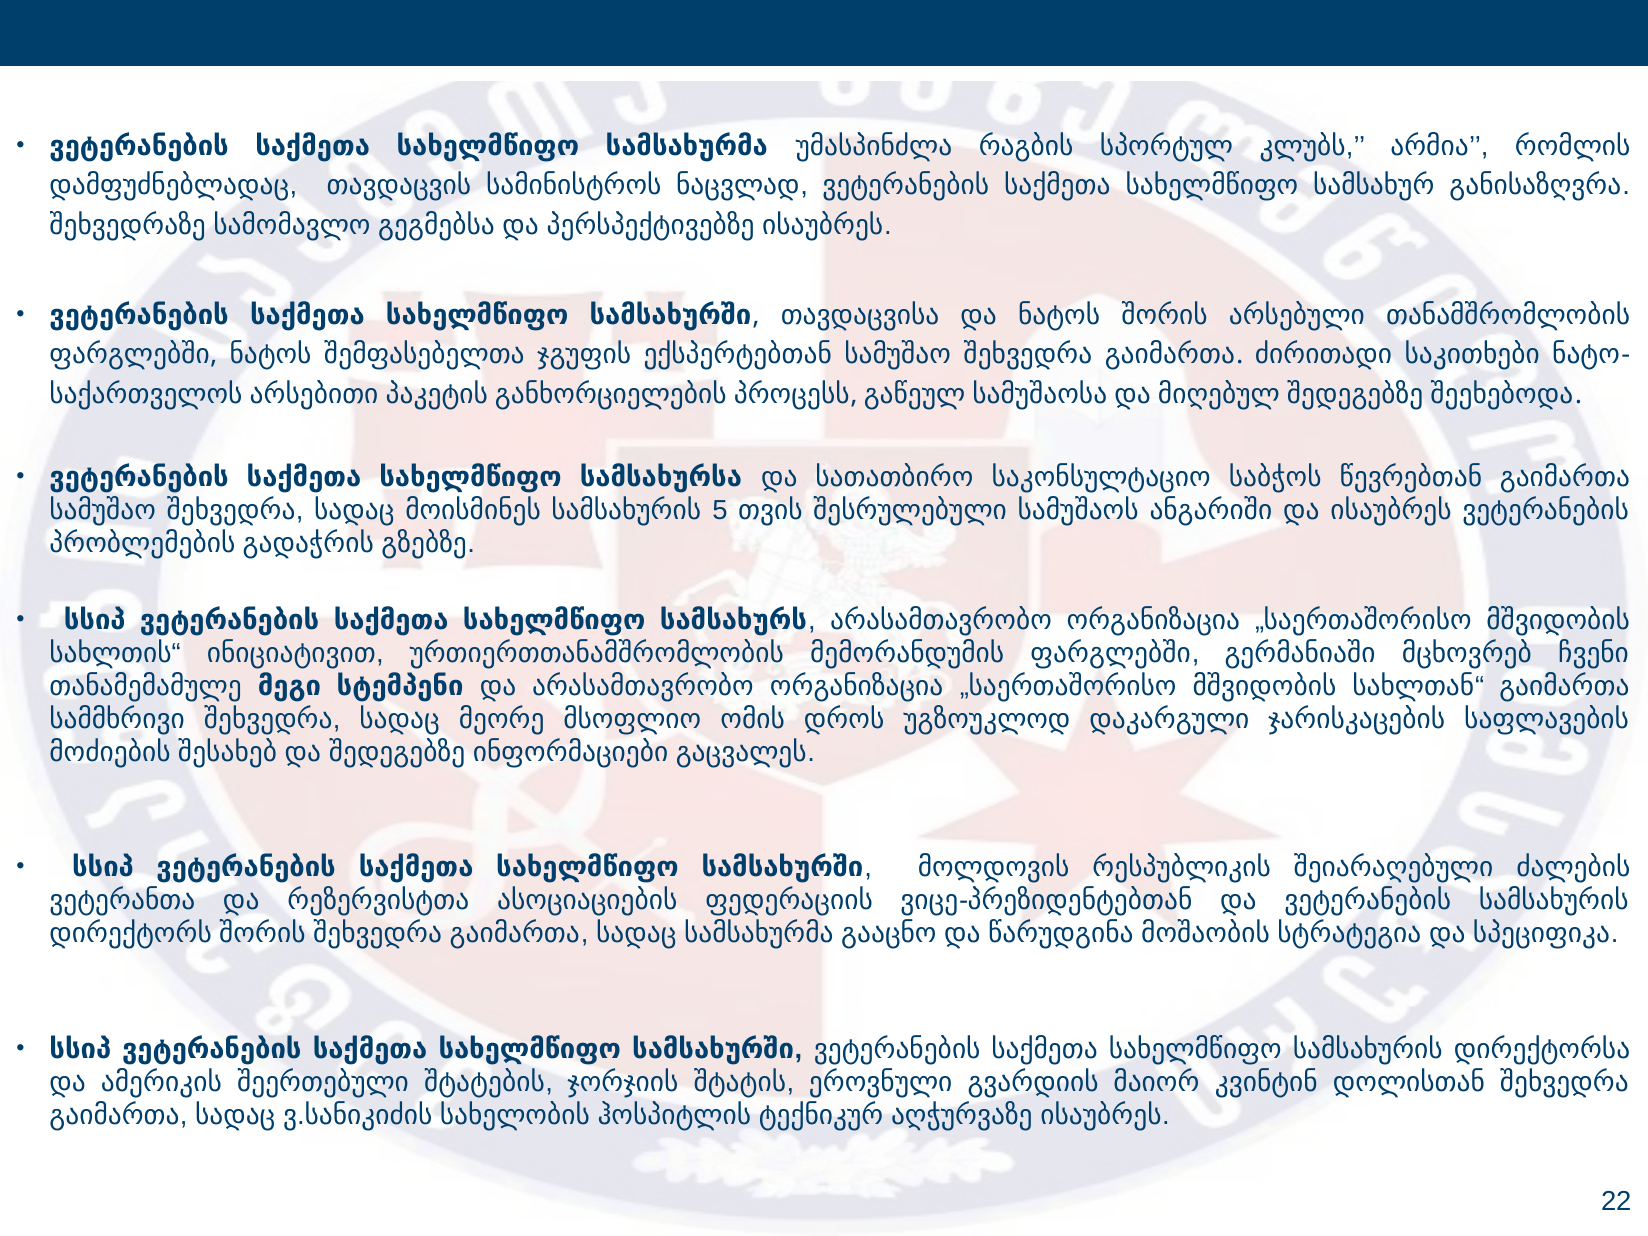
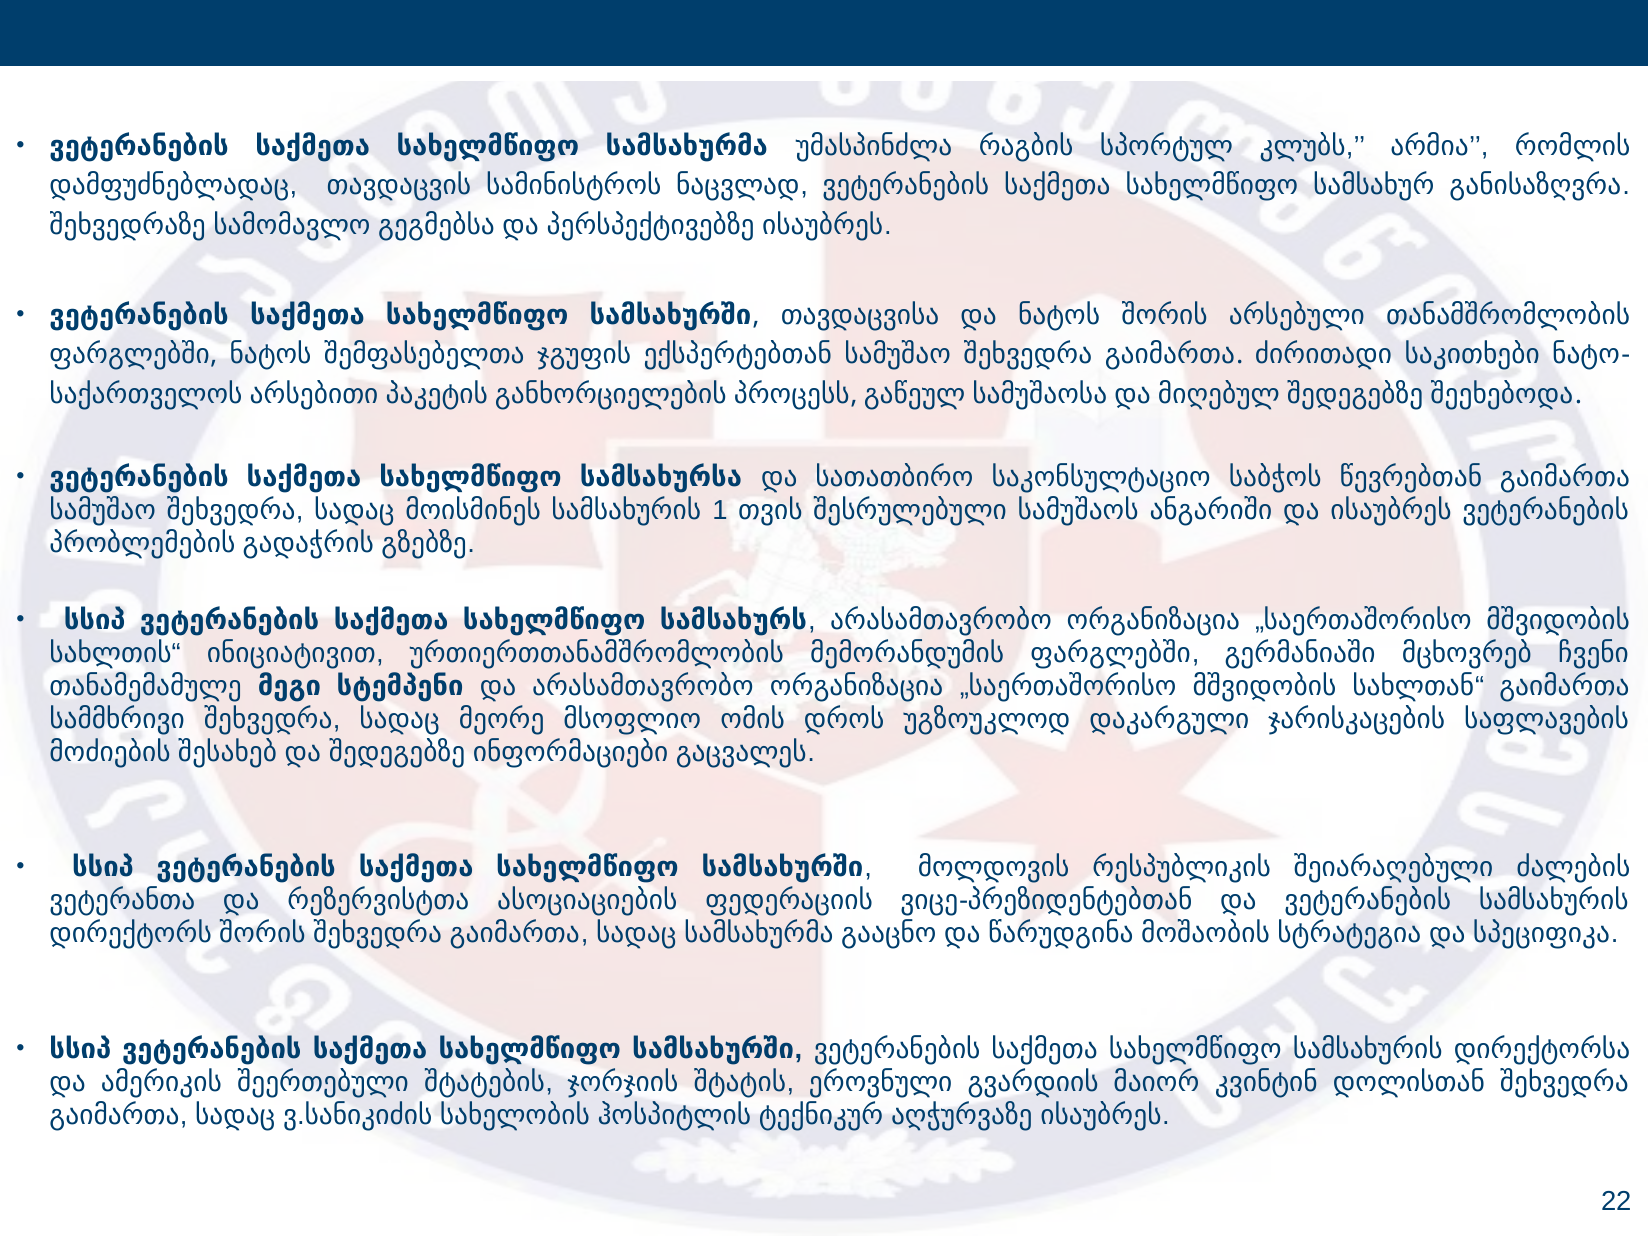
5: 5 -> 1
